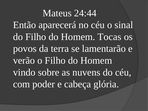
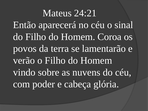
24:44: 24:44 -> 24:21
Tocas: Tocas -> Coroa
